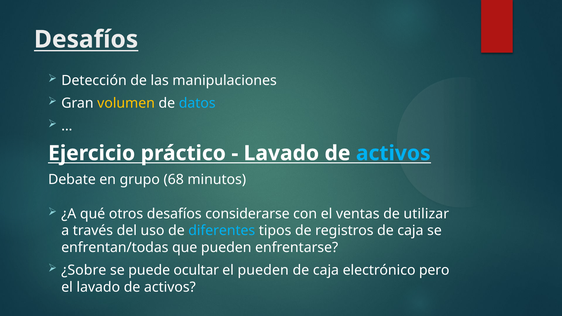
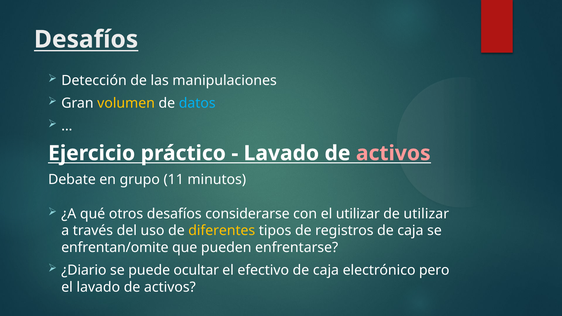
activos at (393, 153) colour: light blue -> pink
68: 68 -> 11
el ventas: ventas -> utilizar
diferentes colour: light blue -> yellow
enfrentan/todas: enfrentan/todas -> enfrentan/omite
¿Sobre: ¿Sobre -> ¿Diario
el pueden: pueden -> efectivo
